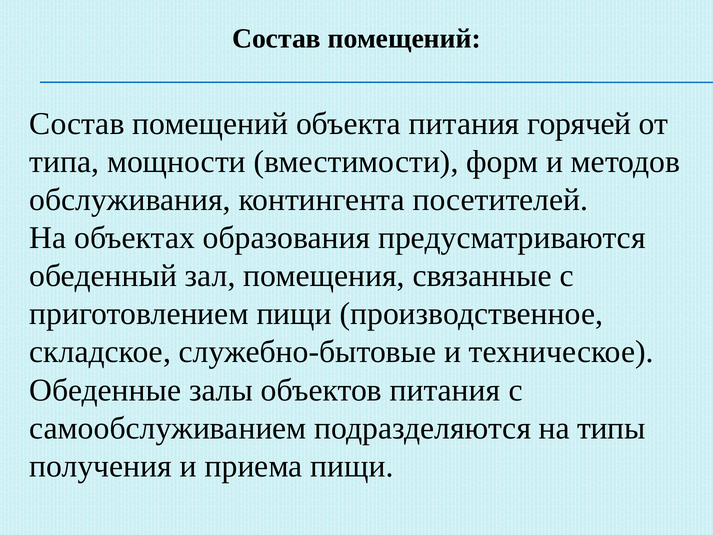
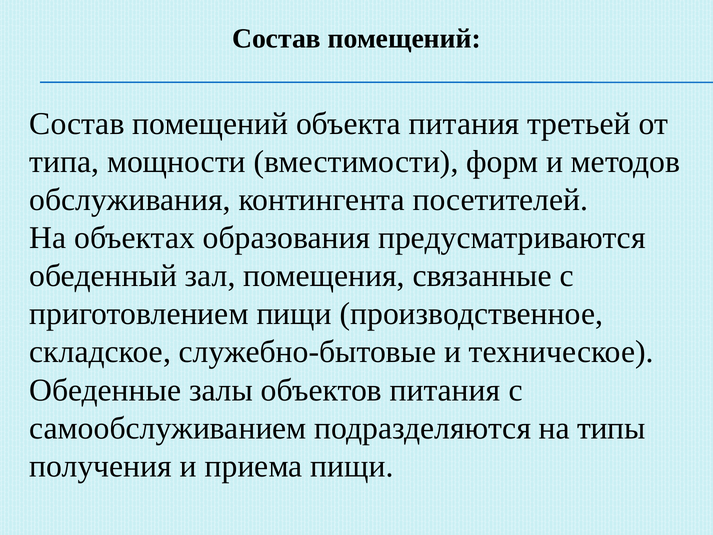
горячей: горячей -> третьей
